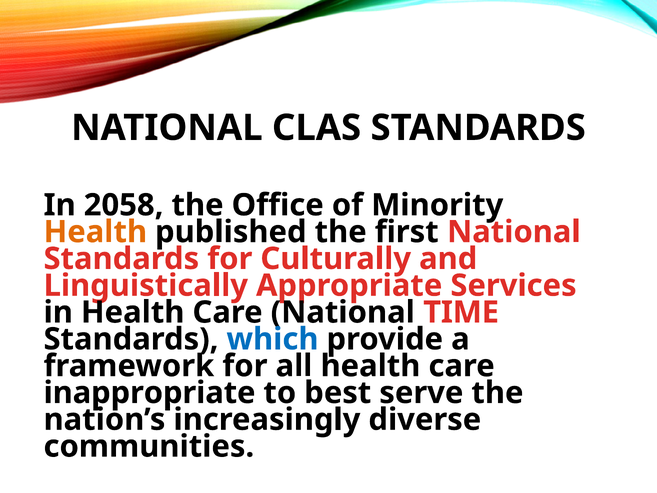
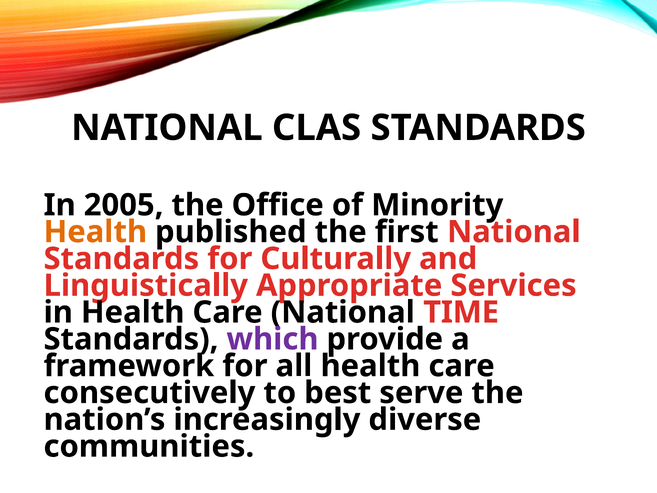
2058: 2058 -> 2005
which colour: blue -> purple
inappropriate: inappropriate -> consecutively
